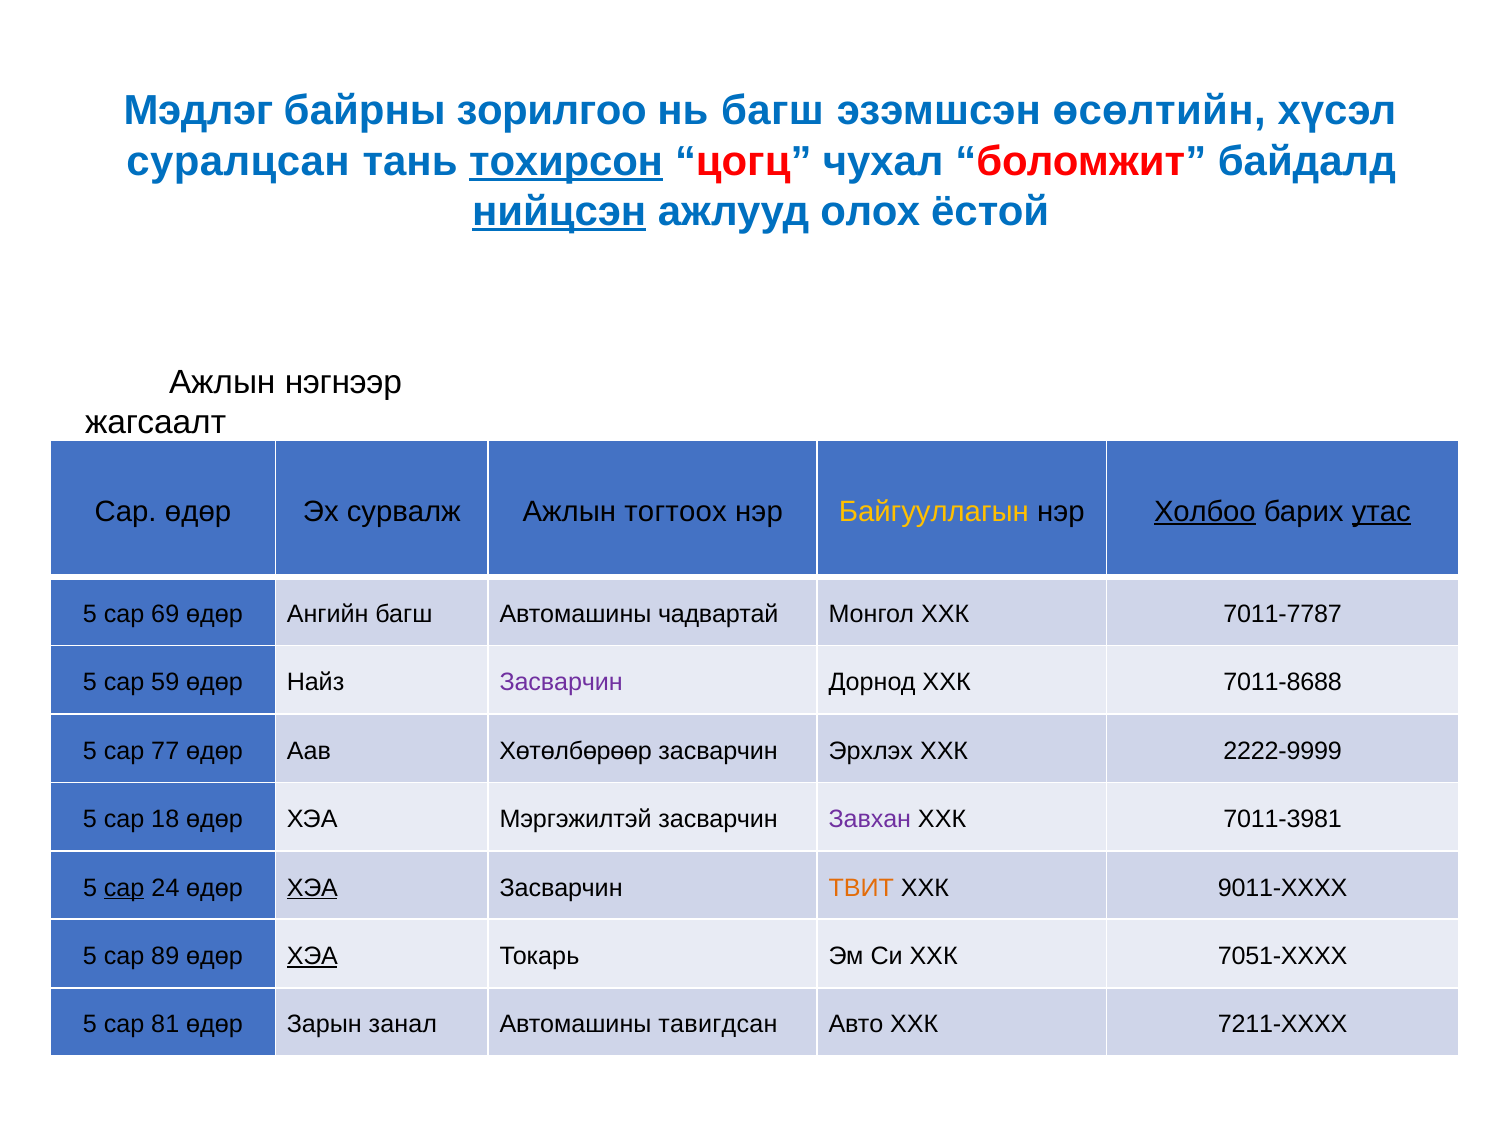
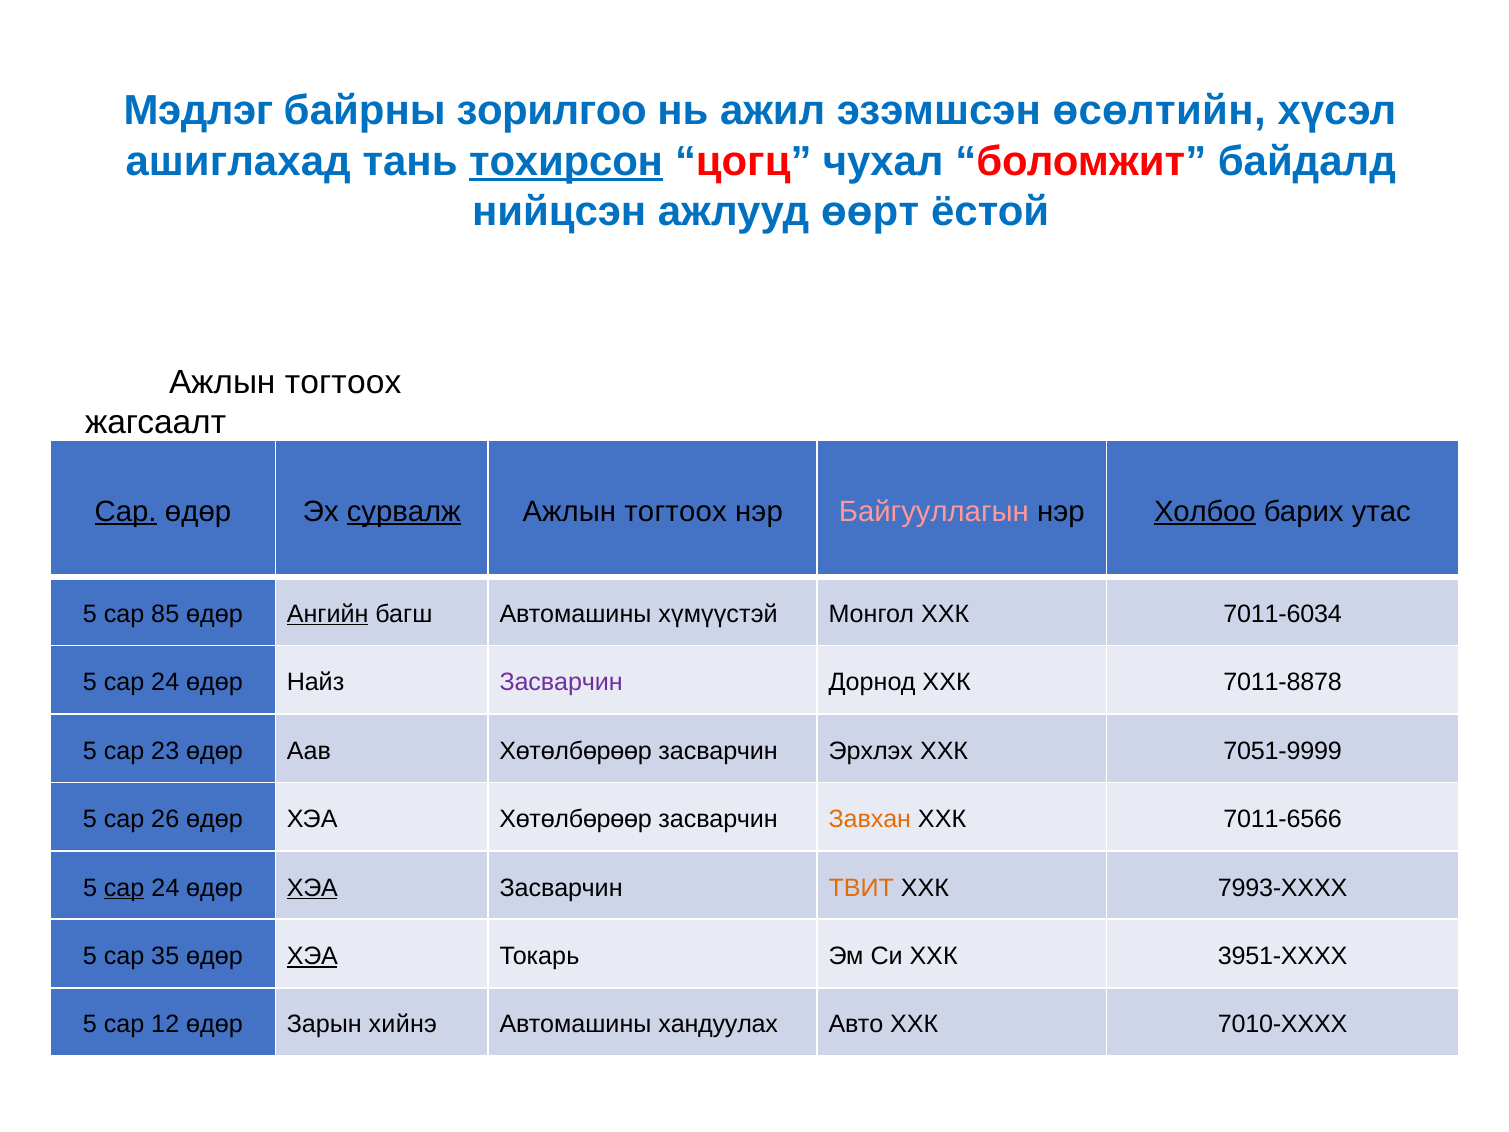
нь багш: багш -> ажил
суралцсан: суралцсан -> ашиглахад
нийцсэн underline: present -> none
олох: олох -> өөрт
нэгнээр at (343, 382): нэгнээр -> тогтоох
Сар at (126, 512) underline: none -> present
сурвалж underline: none -> present
Байгууллагын colour: yellow -> pink
утас underline: present -> none
69: 69 -> 85
Ангийн underline: none -> present
чадвартай: чадвартай -> хүмүүстэй
7011-7787: 7011-7787 -> 7011-6034
59 at (165, 682): 59 -> 24
7011-8688: 7011-8688 -> 7011-8878
77: 77 -> 23
2222-9999: 2222-9999 -> 7051-9999
18: 18 -> 26
ХЭА Мэргэжилтэй: Мэргэжилтэй -> Хөтөлбөрөөр
Завхан colour: purple -> orange
7011-3981: 7011-3981 -> 7011-6566
9011-ХХХХ: 9011-ХХХХ -> 7993-ХХХХ
89: 89 -> 35
7051-ХХХХ: 7051-ХХХХ -> 3951-ХХХХ
81: 81 -> 12
занал: занал -> хийнэ
тавигдсан: тавигдсан -> хандуулах
7211-ХХХХ: 7211-ХХХХ -> 7010-ХХХХ
